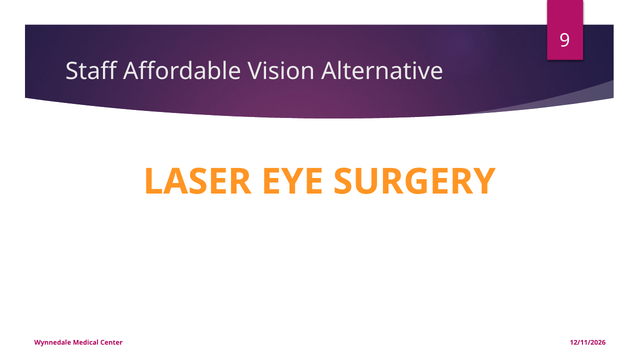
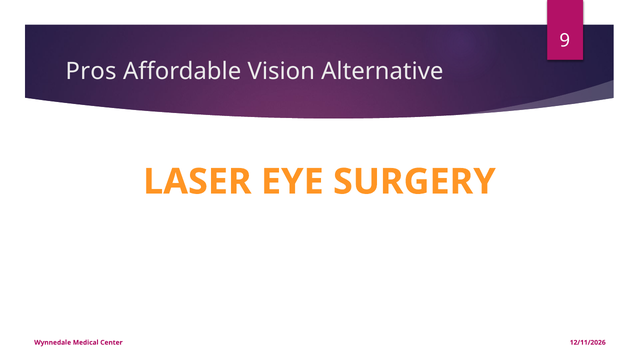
Staff: Staff -> Pros
